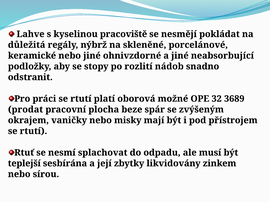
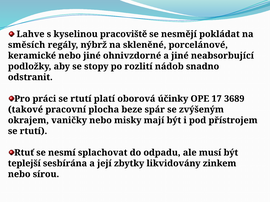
důležitá: důležitá -> směsích
možné: možné -> účinky
32: 32 -> 17
prodat: prodat -> takové
